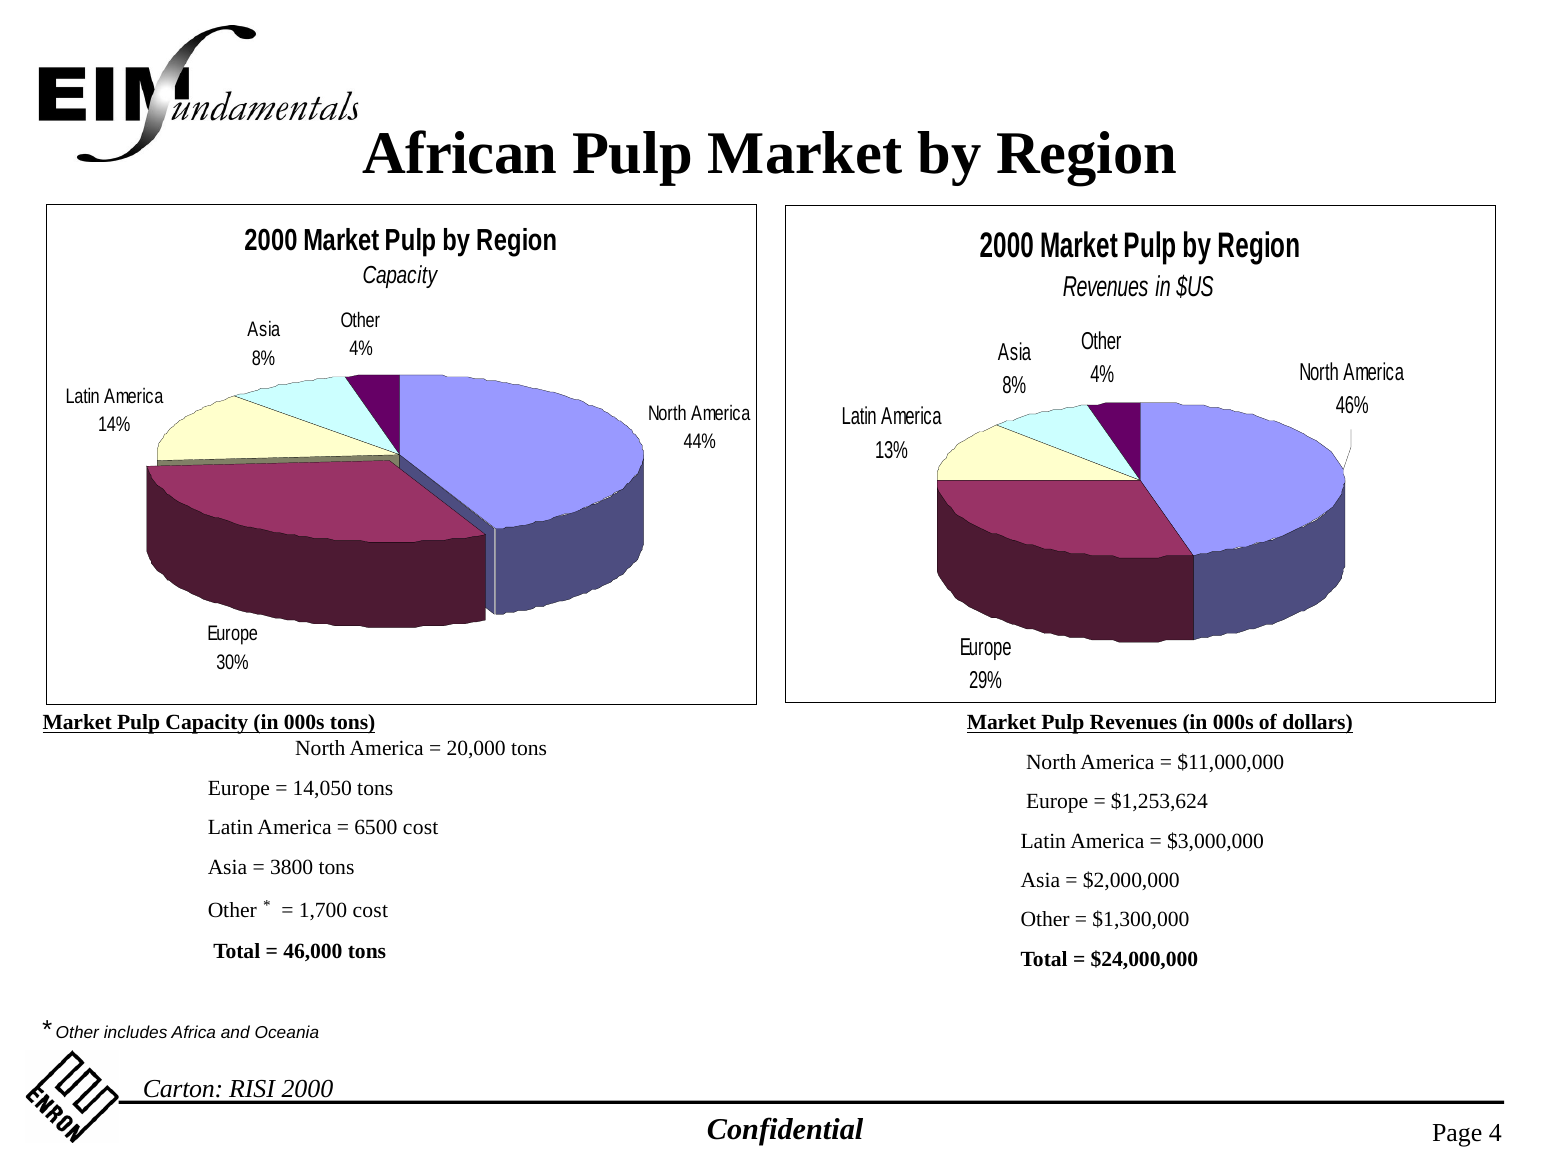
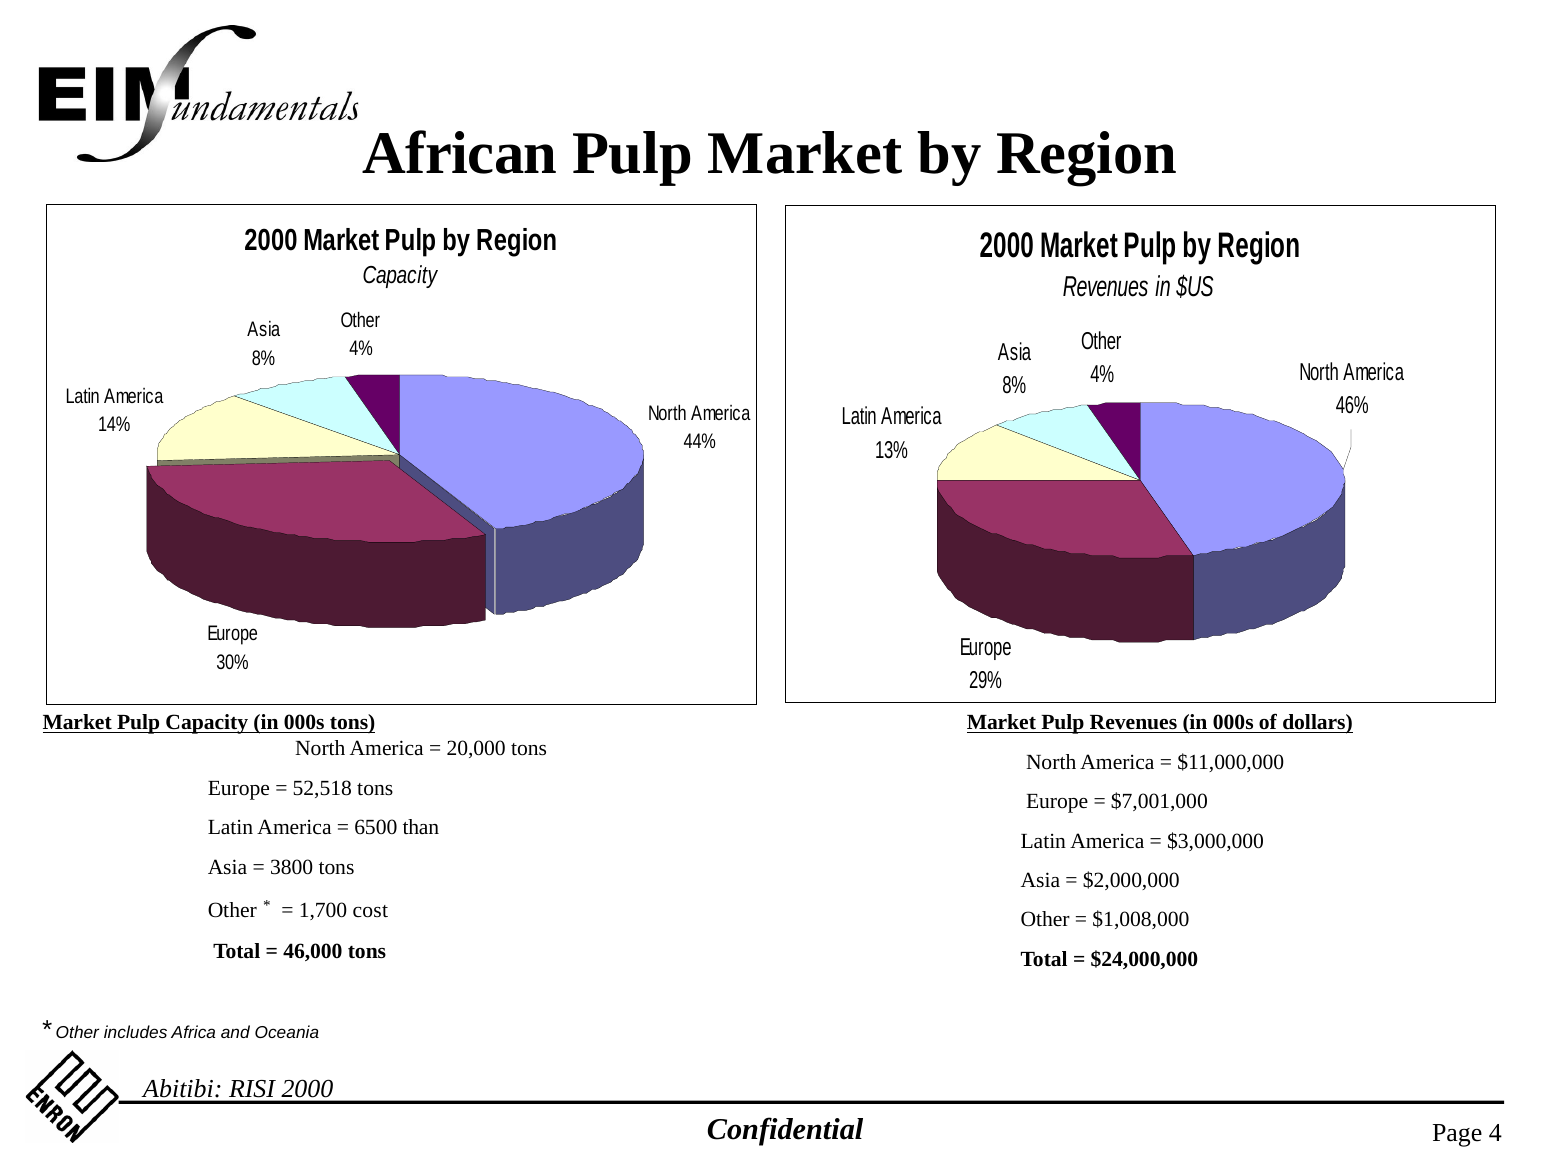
14,050: 14,050 -> 52,518
$1,253,624: $1,253,624 -> $7,001,000
6500 cost: cost -> than
$1,300,000: $1,300,000 -> $1,008,000
Carton: Carton -> Abitibi
